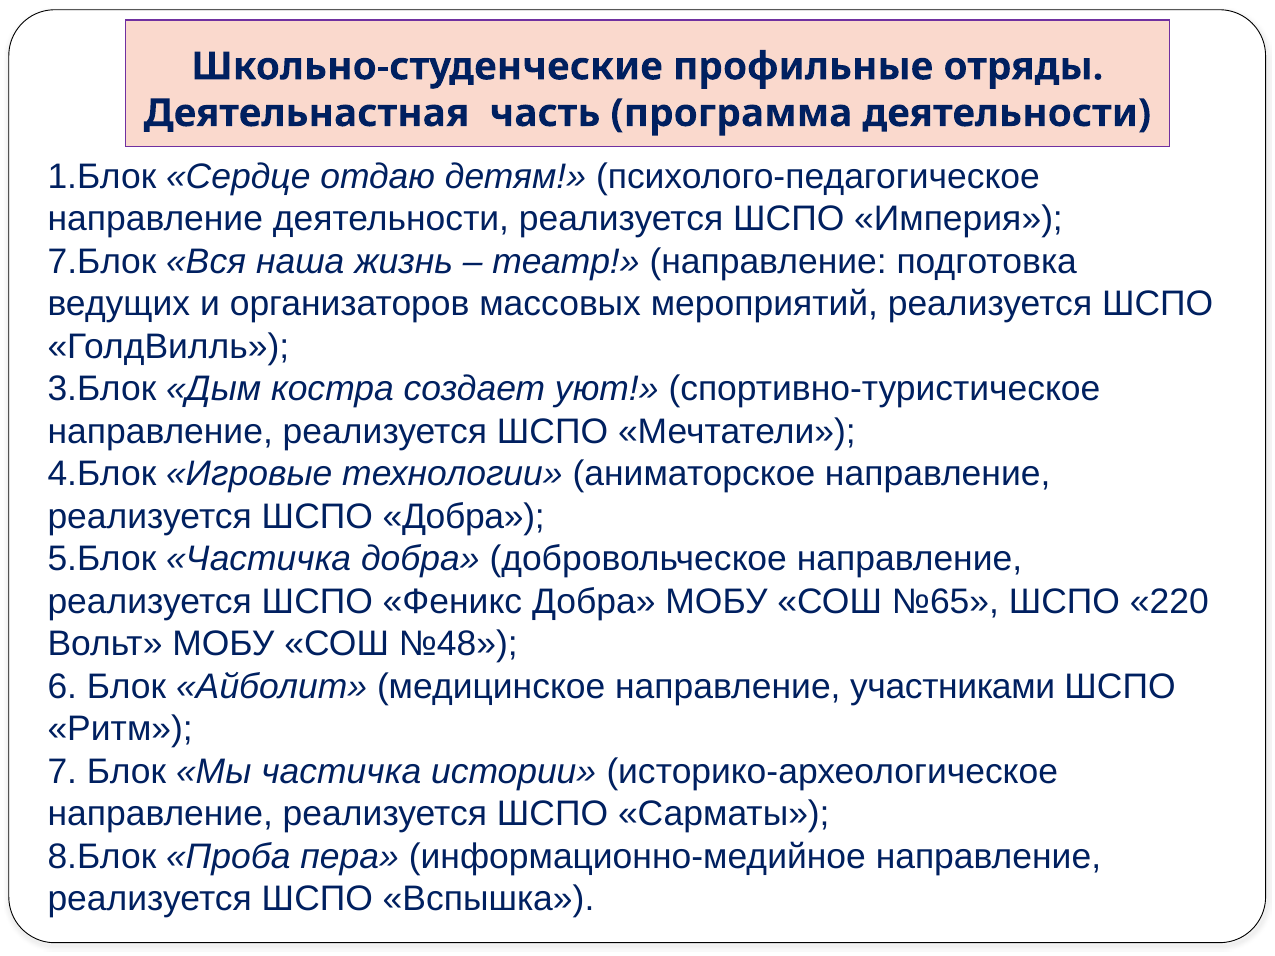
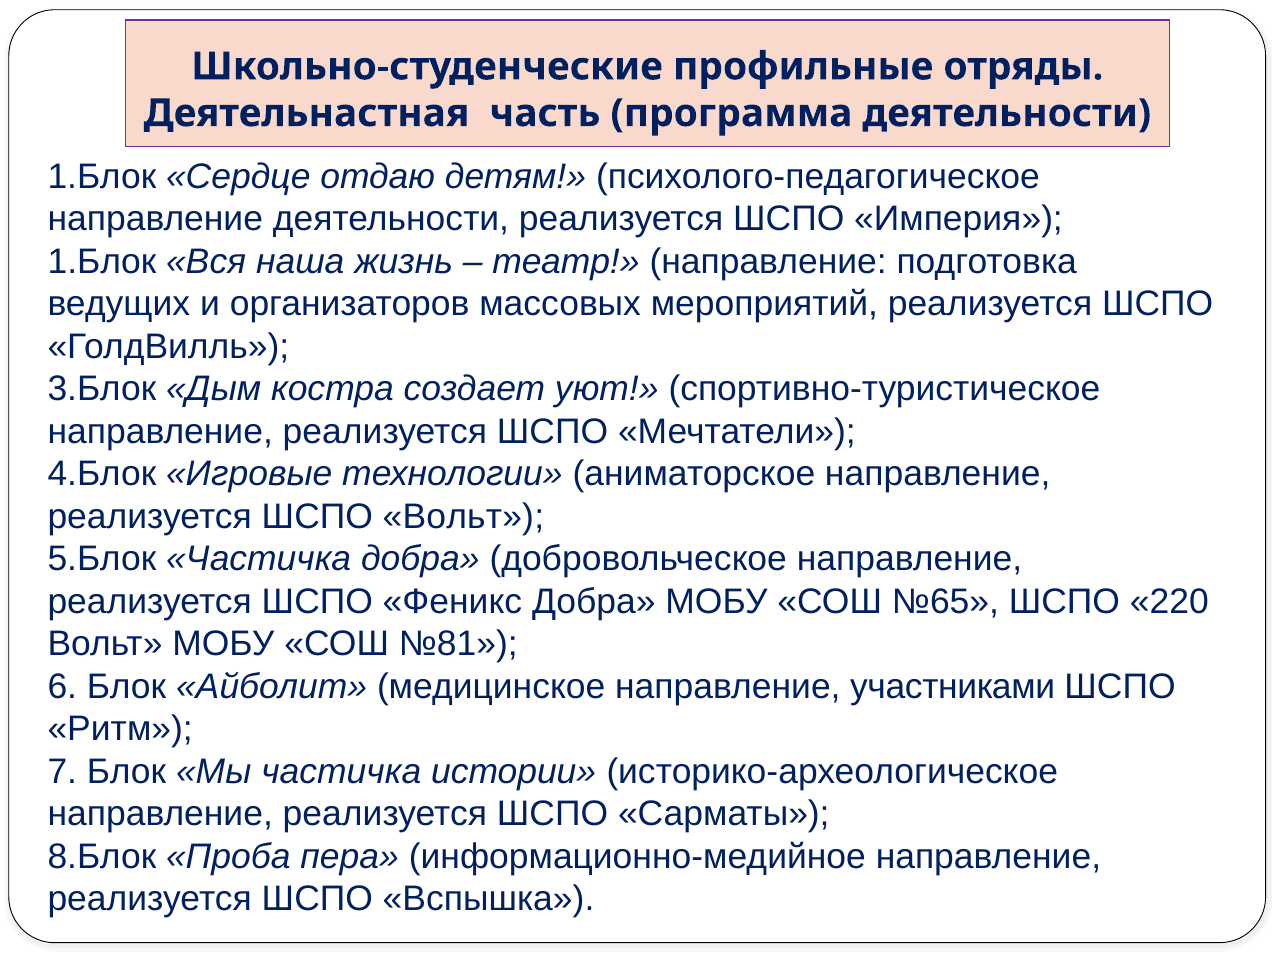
7.Блок at (102, 262): 7.Блок -> 1.Блок
ШСПО Добра: Добра -> Вольт
№48: №48 -> №81
